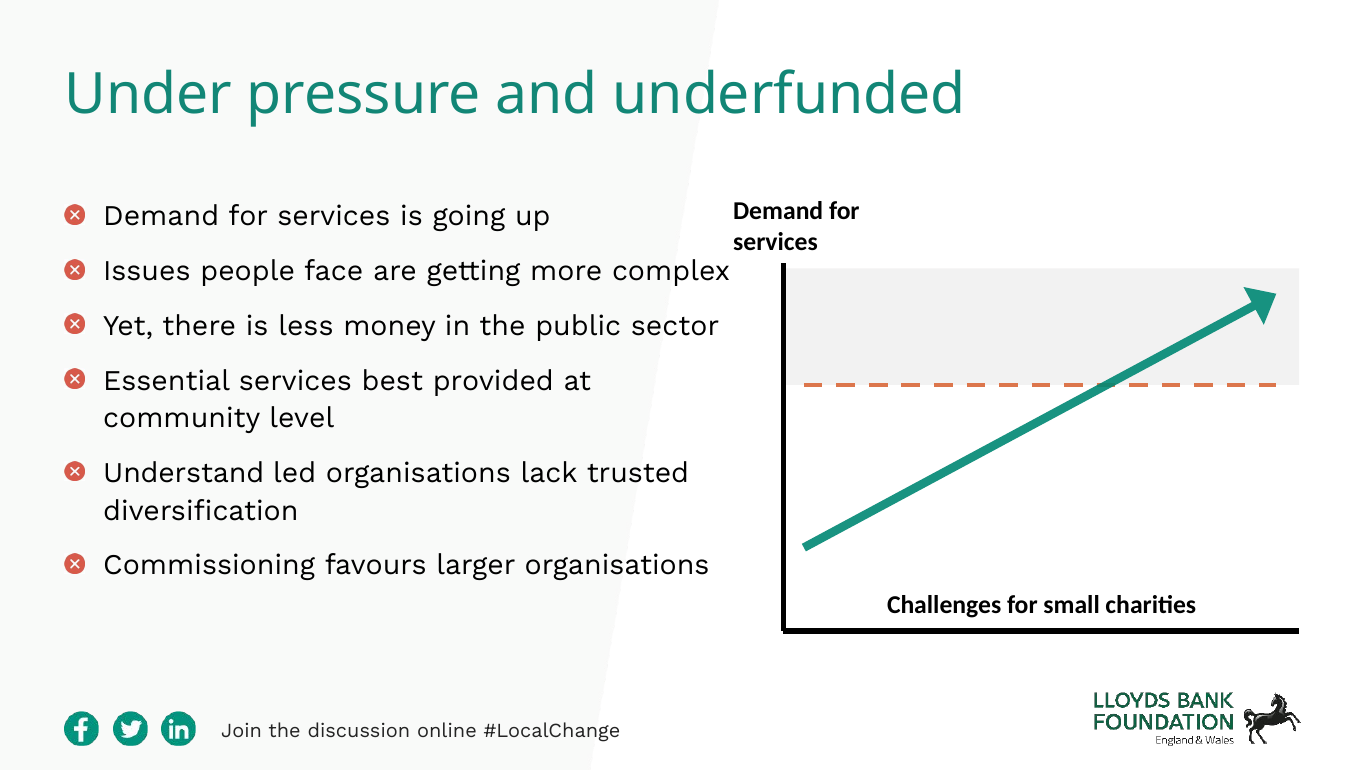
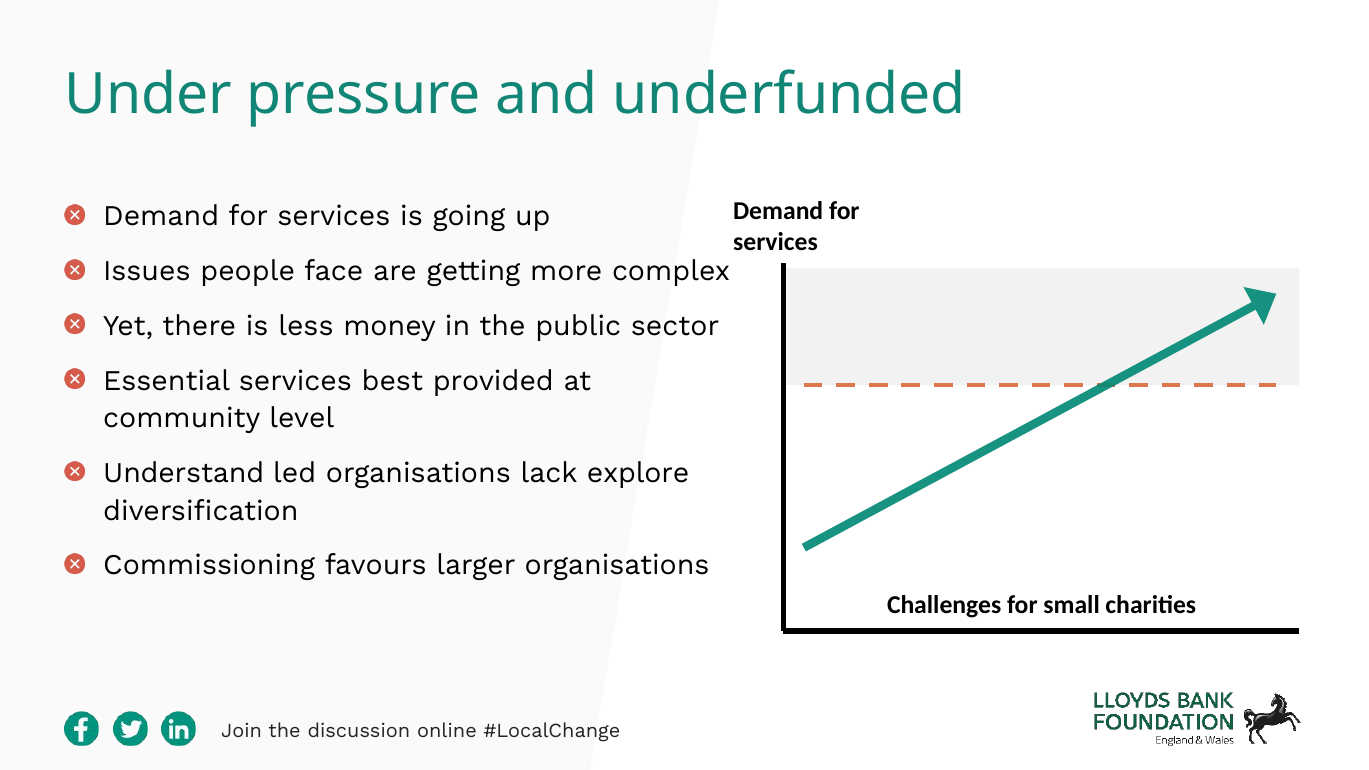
trusted: trusted -> explore
